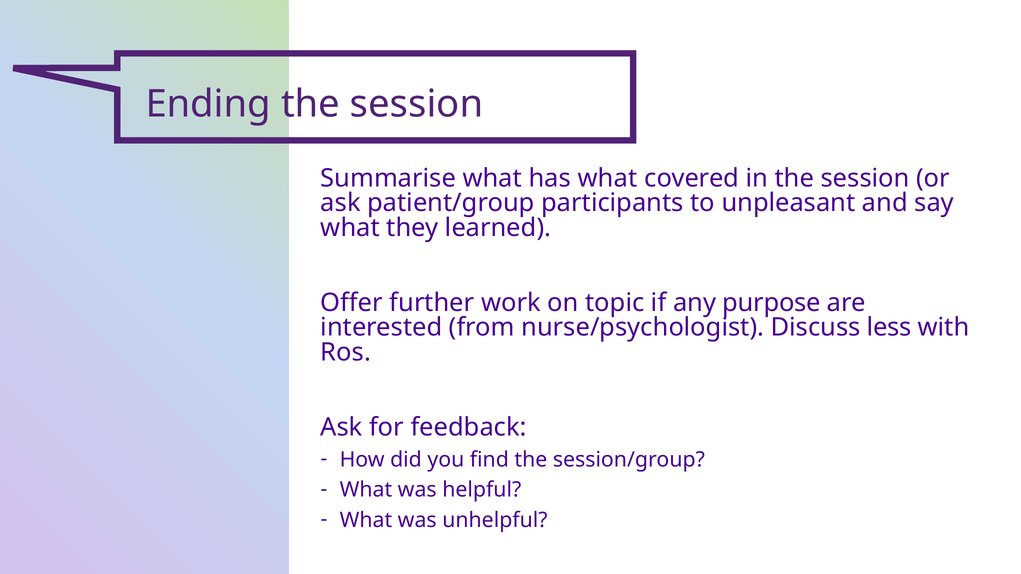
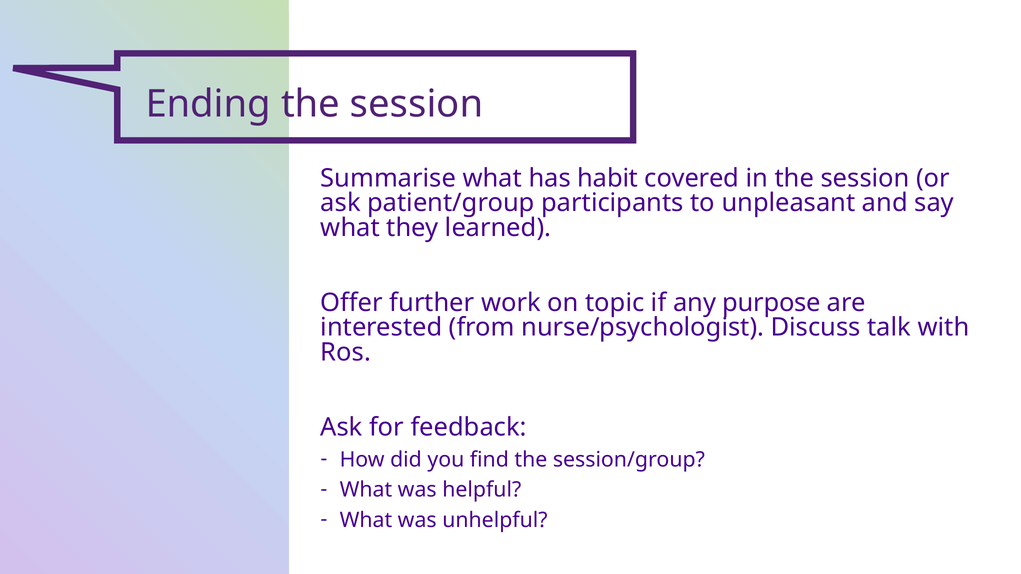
what at (608, 178): what -> habit
less: less -> talk
